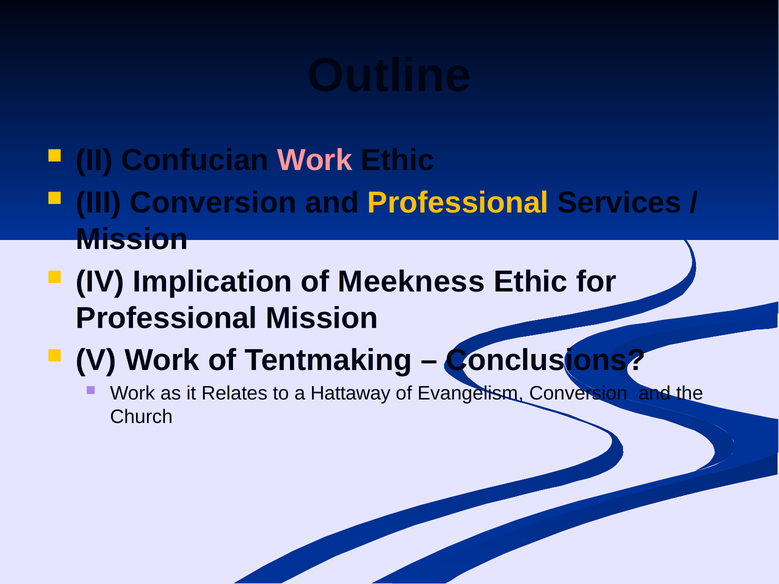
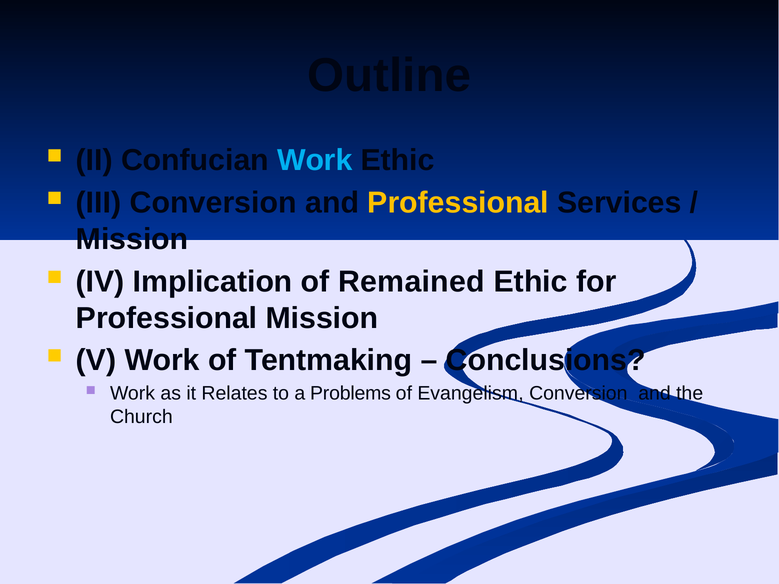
Work at (315, 161) colour: pink -> light blue
Meekness: Meekness -> Remained
Hattaway: Hattaway -> Problems
